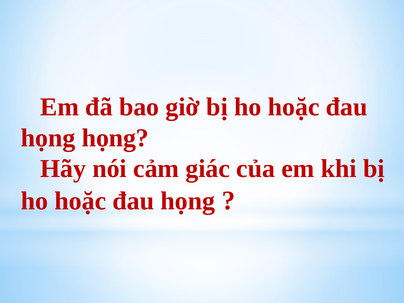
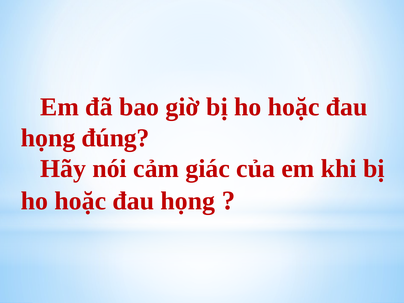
họng họng: họng -> đúng
